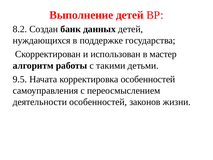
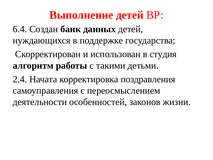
8.2: 8.2 -> 6.4
мастер: мастер -> студия
9.5: 9.5 -> 2.4
корректировка особенностей: особенностей -> поздравления
